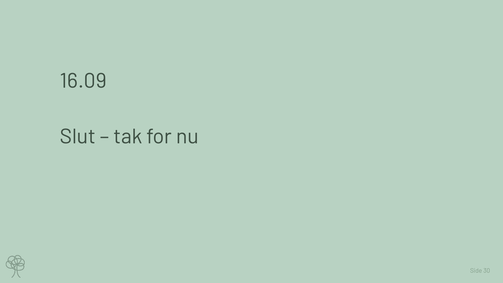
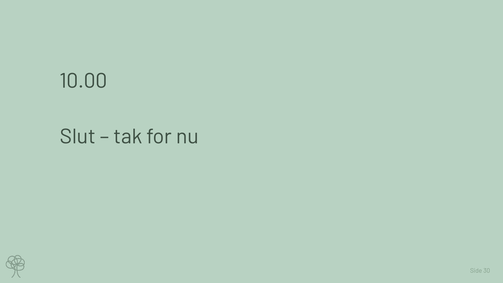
16.09: 16.09 -> 10.00
